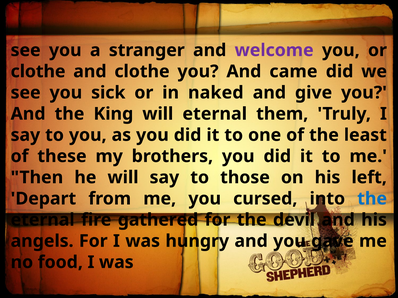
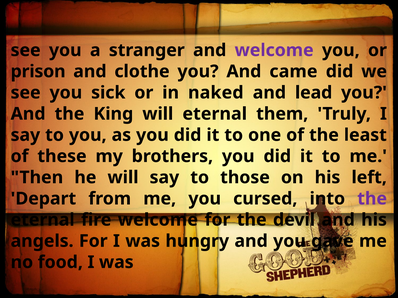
clothe at (38, 72): clothe -> prison
give: give -> lead
the at (372, 199) colour: blue -> purple
fire gathered: gathered -> welcome
